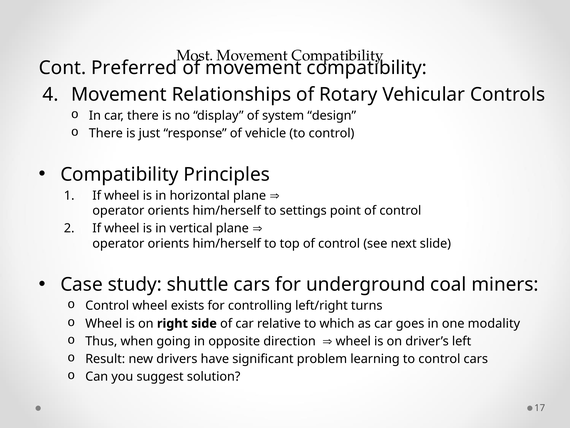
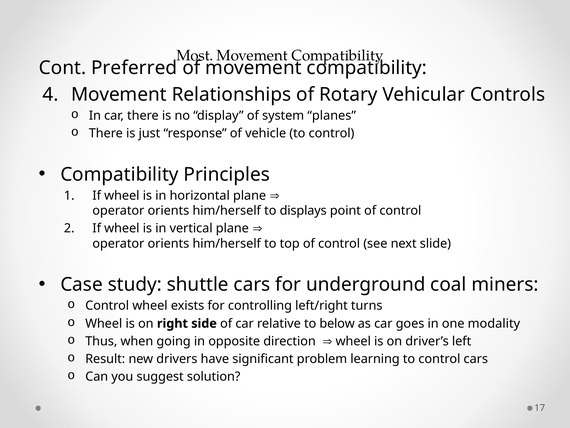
design: design -> planes
settings: settings -> displays
which: which -> below
